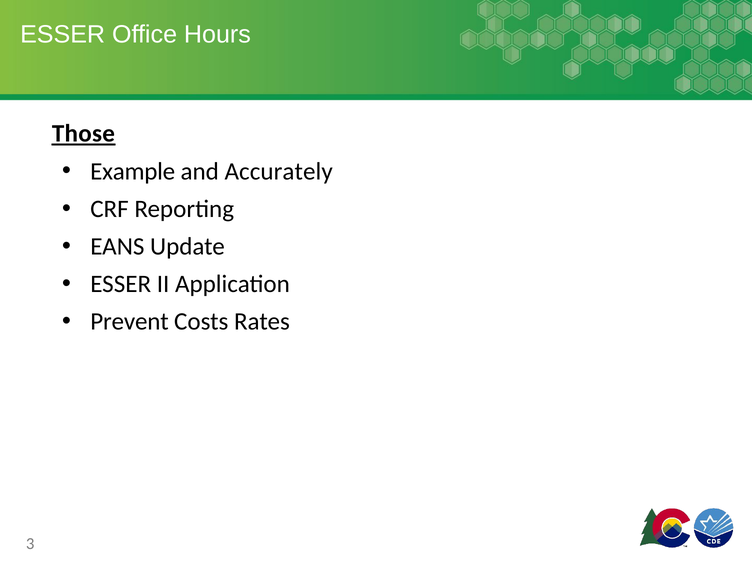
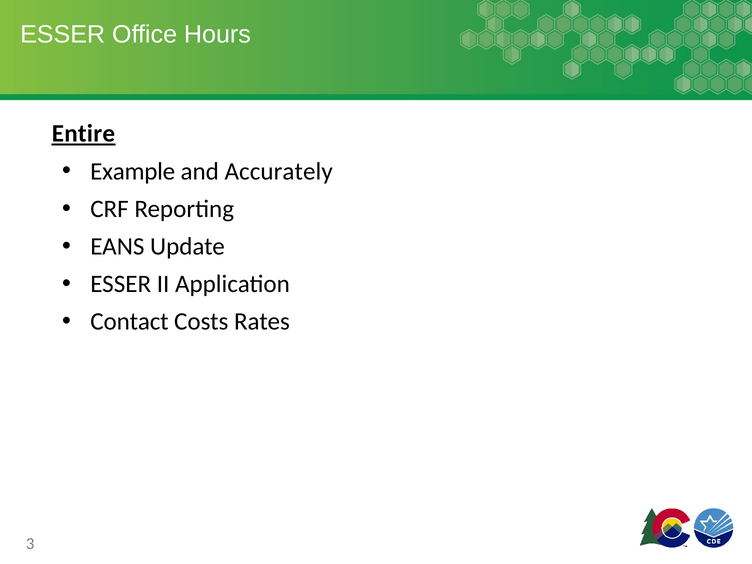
Those: Those -> Entire
Prevent: Prevent -> Contact
